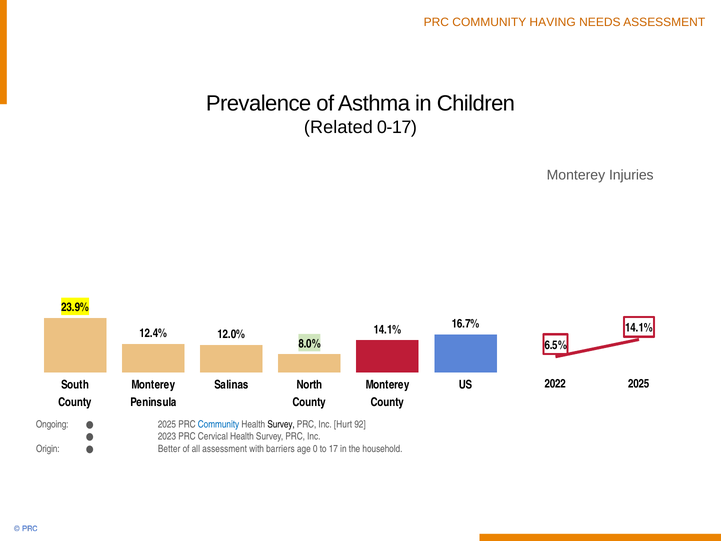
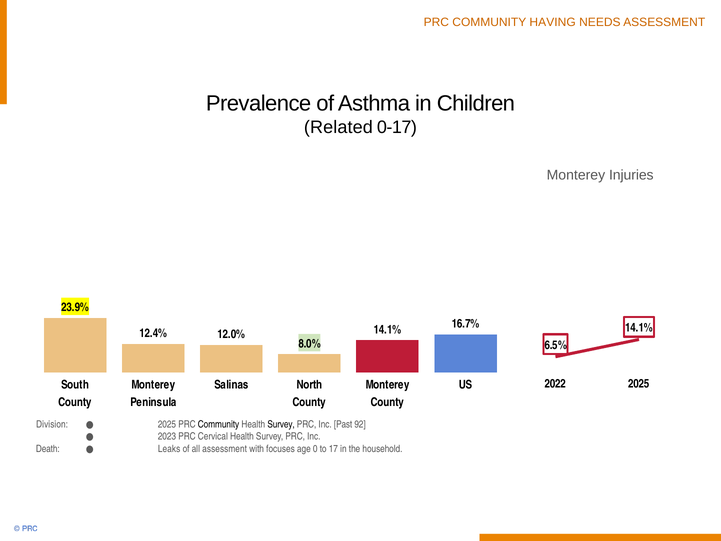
Ongoing: Ongoing -> Division
Community at (219, 424) colour: blue -> black
Hurt: Hurt -> Past
Origin: Origin -> Death
Better: Better -> Leaks
barriers: barriers -> focuses
